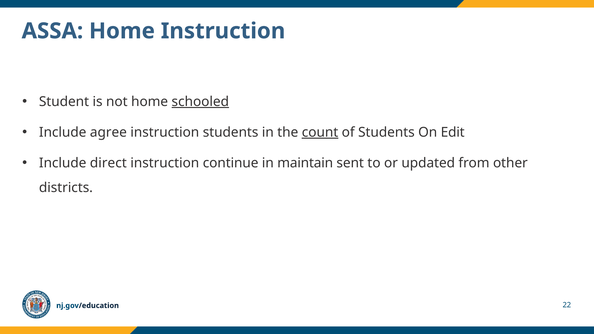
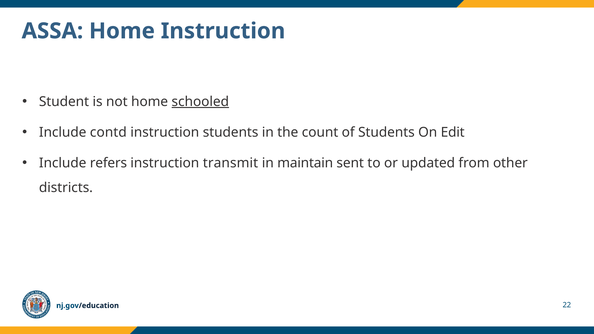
agree: agree -> contd
count underline: present -> none
direct: direct -> refers
continue: continue -> transmit
